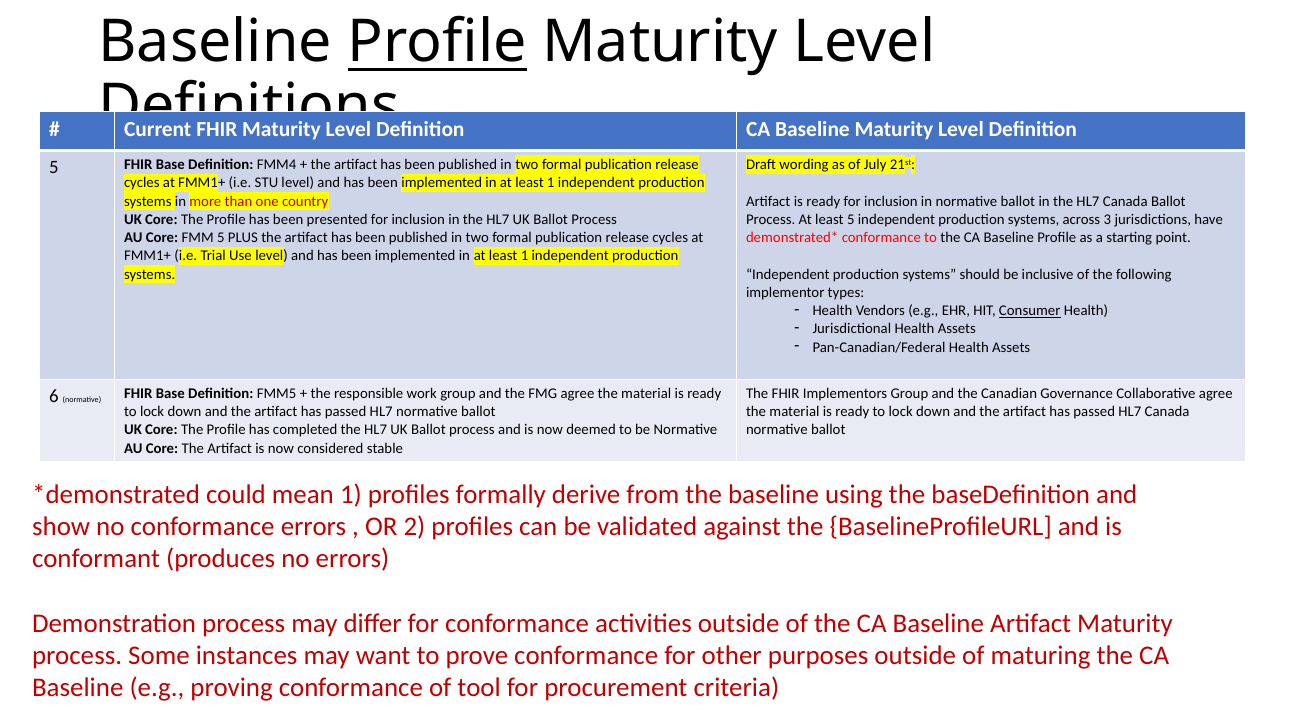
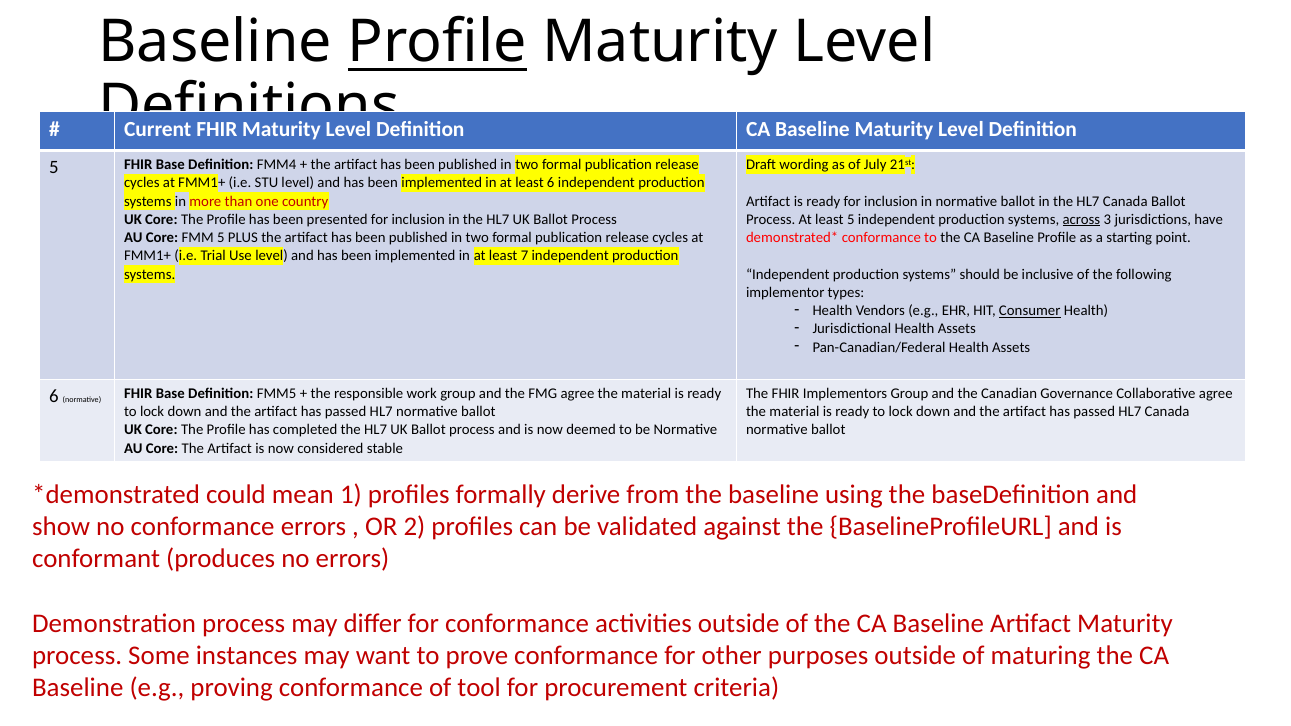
1 at (551, 183): 1 -> 6
across underline: none -> present
1 at (525, 256): 1 -> 7
